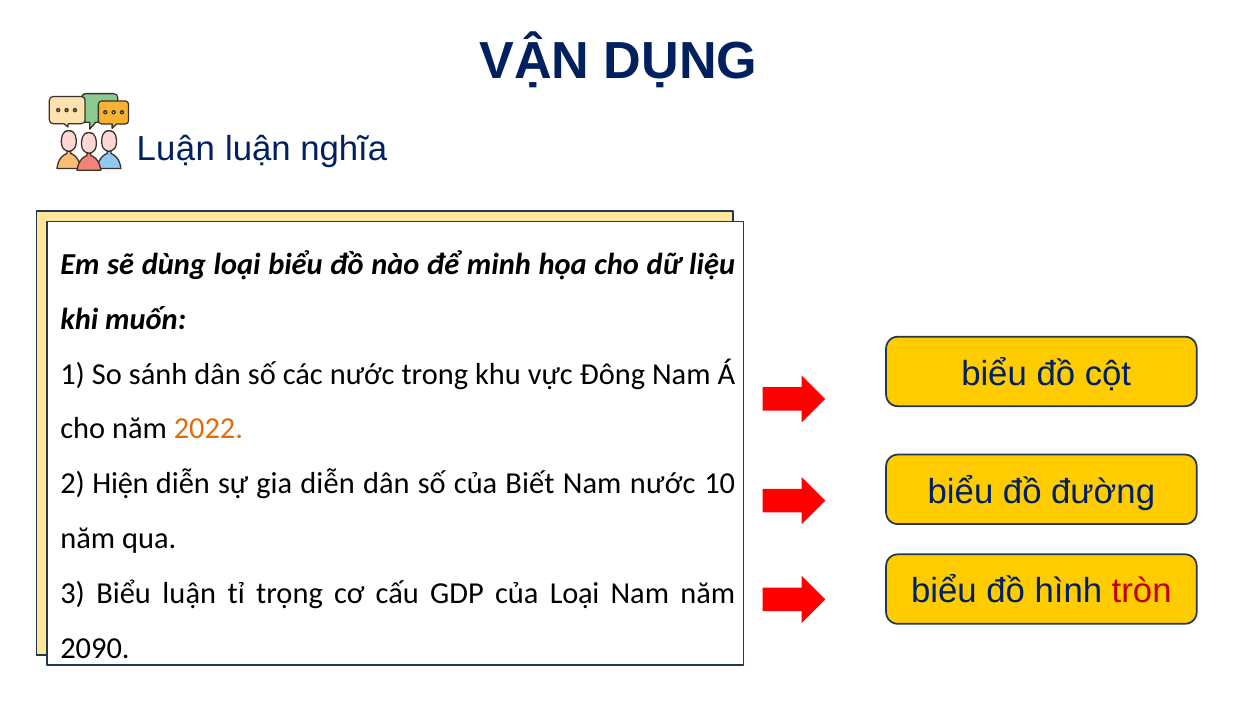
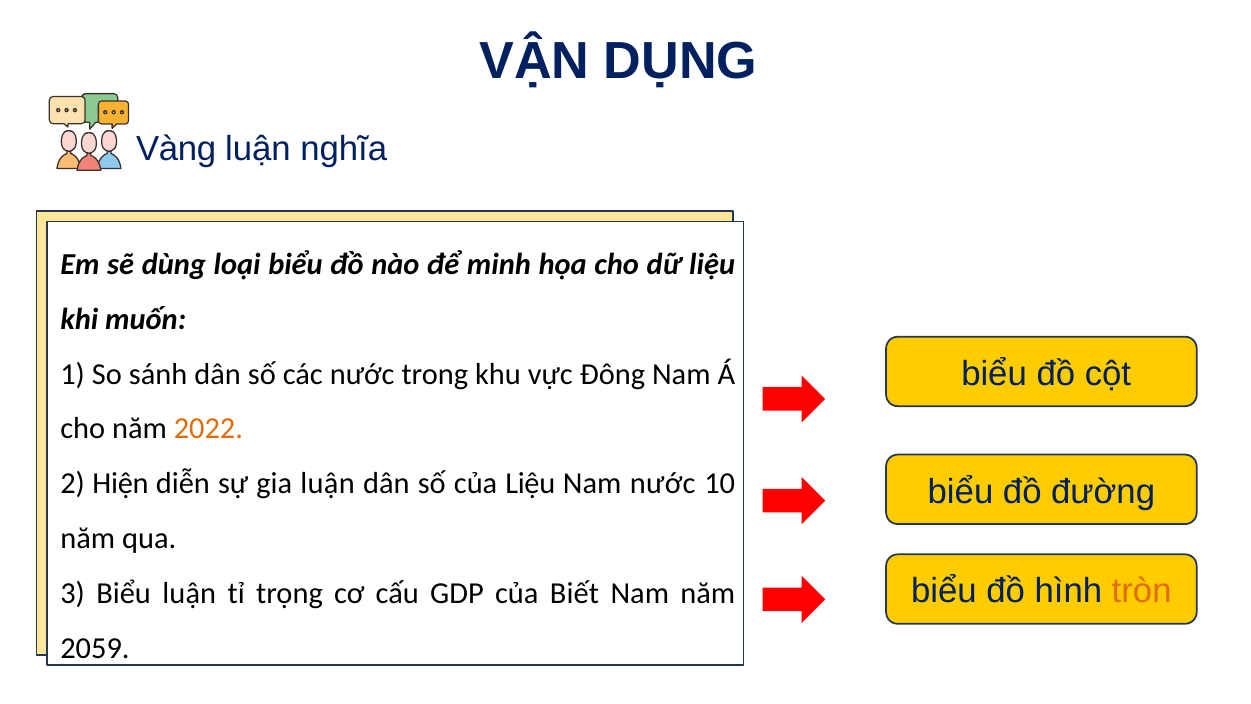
Luận at (176, 149): Luận -> Vàng
gia diễn: diễn -> luận
của Biết: Biết -> Liệu
tròn colour: red -> orange
của Loại: Loại -> Biết
2090: 2090 -> 2059
